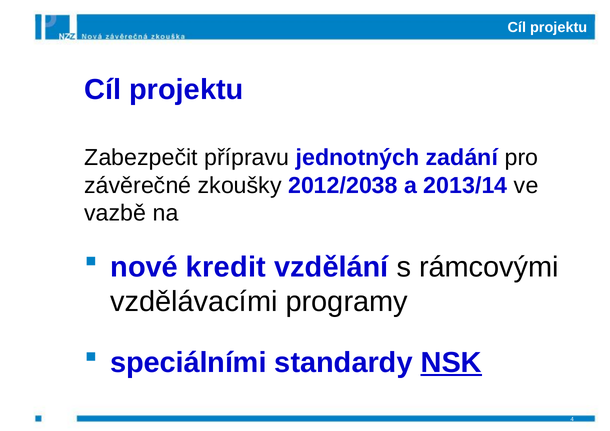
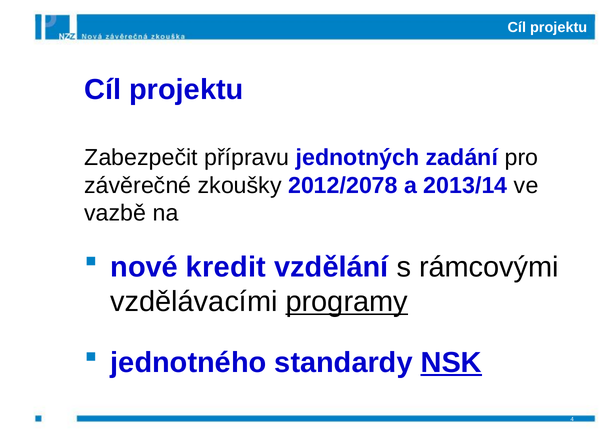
2012/2038: 2012/2038 -> 2012/2078
programy underline: none -> present
speciálními: speciálními -> jednotného
